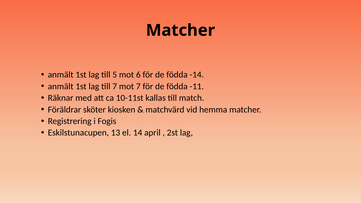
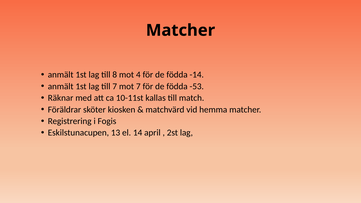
5: 5 -> 8
6: 6 -> 4
-11: -11 -> -53
